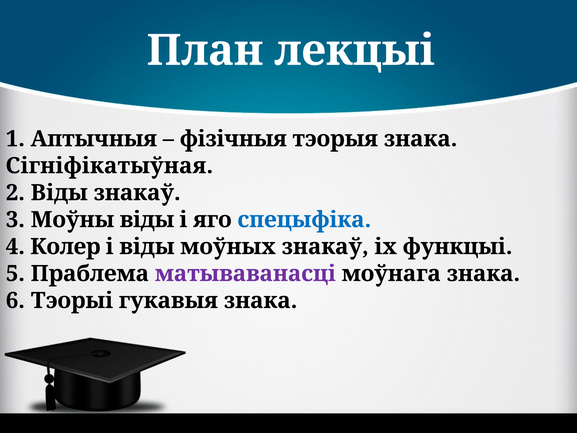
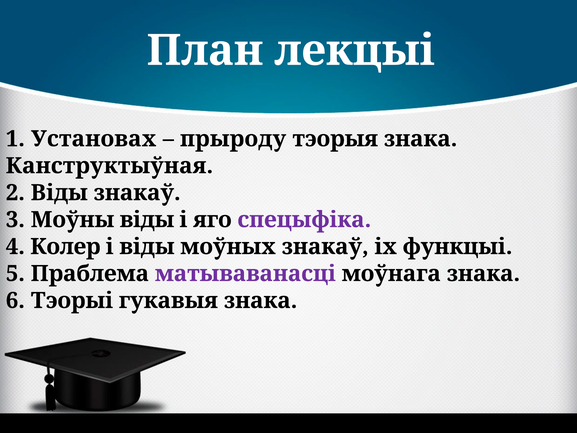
Аптычныя: Аптычныя -> Установах
фізічныя: фізічныя -> прыроду
Сігніфікатыўная: Сігніфікатыўная -> Канструктыўная
спецыфіка colour: blue -> purple
